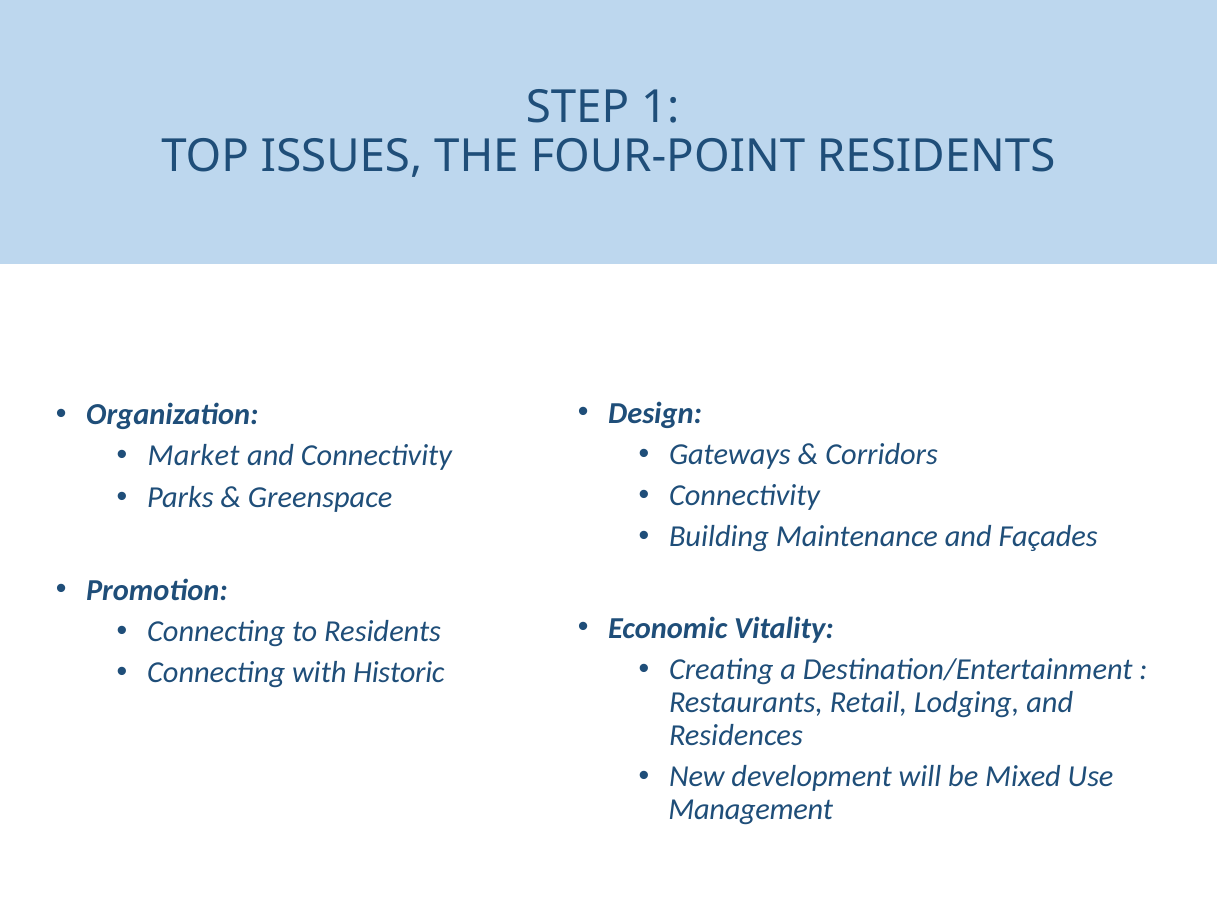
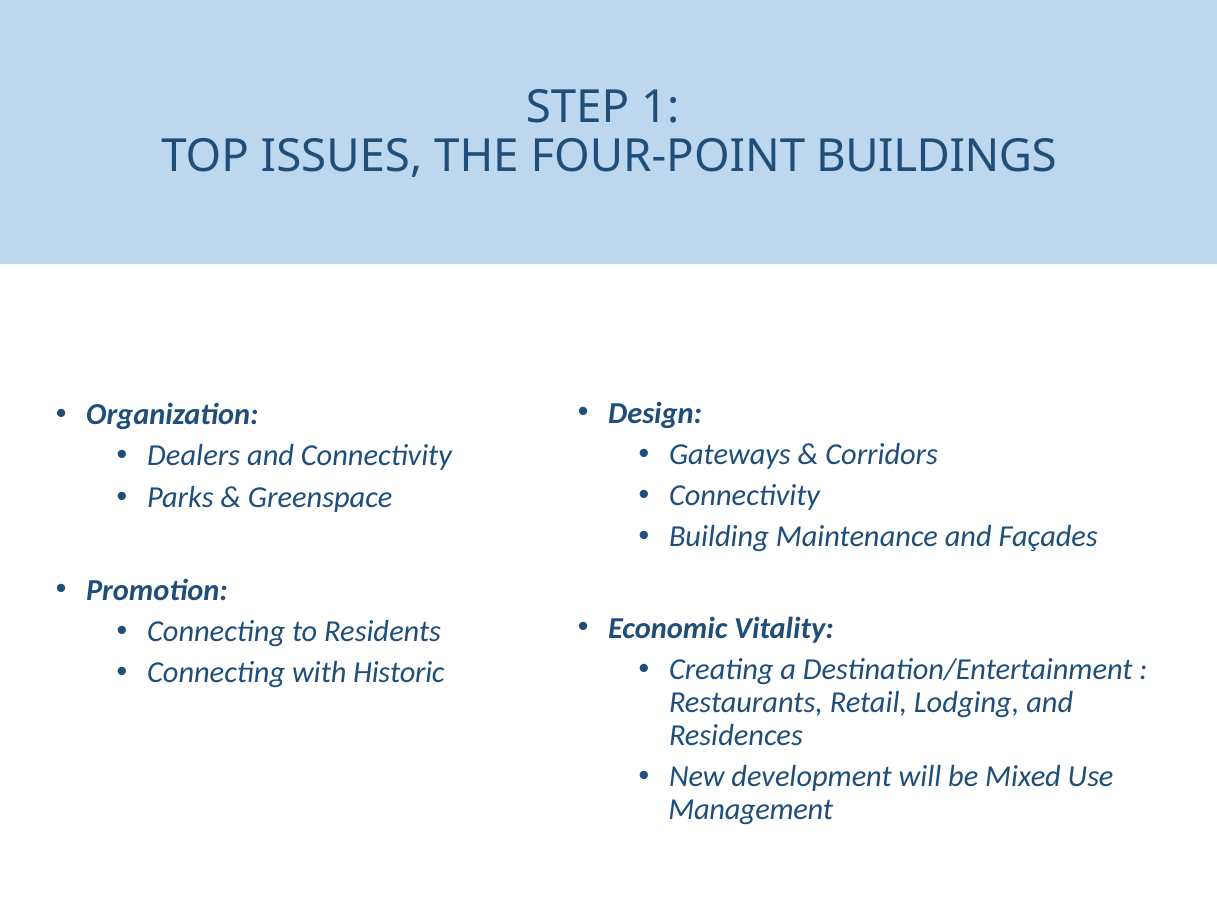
FOUR-POINT RESIDENTS: RESIDENTS -> BUILDINGS
Market: Market -> Dealers
